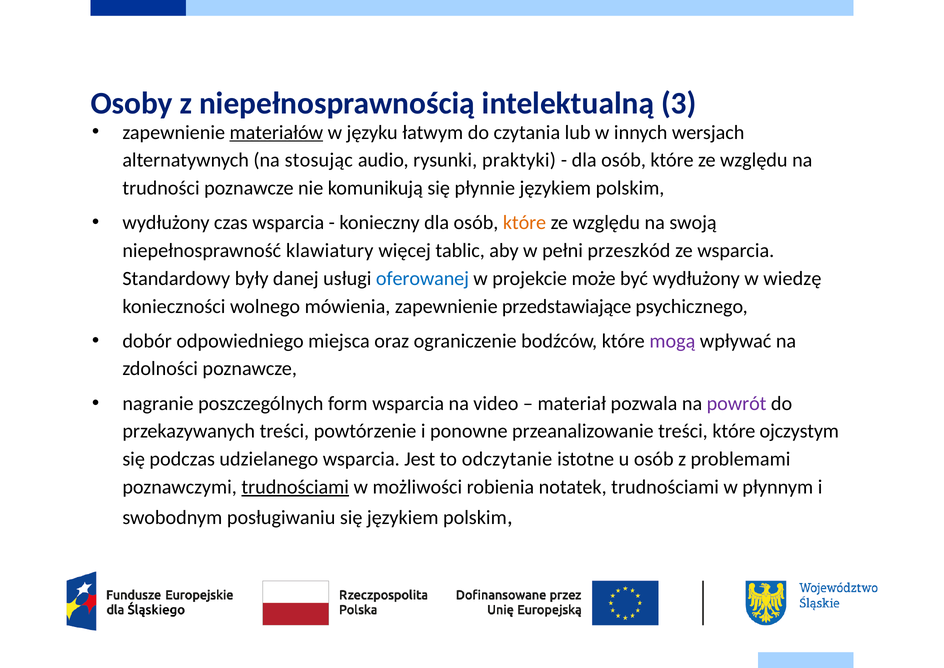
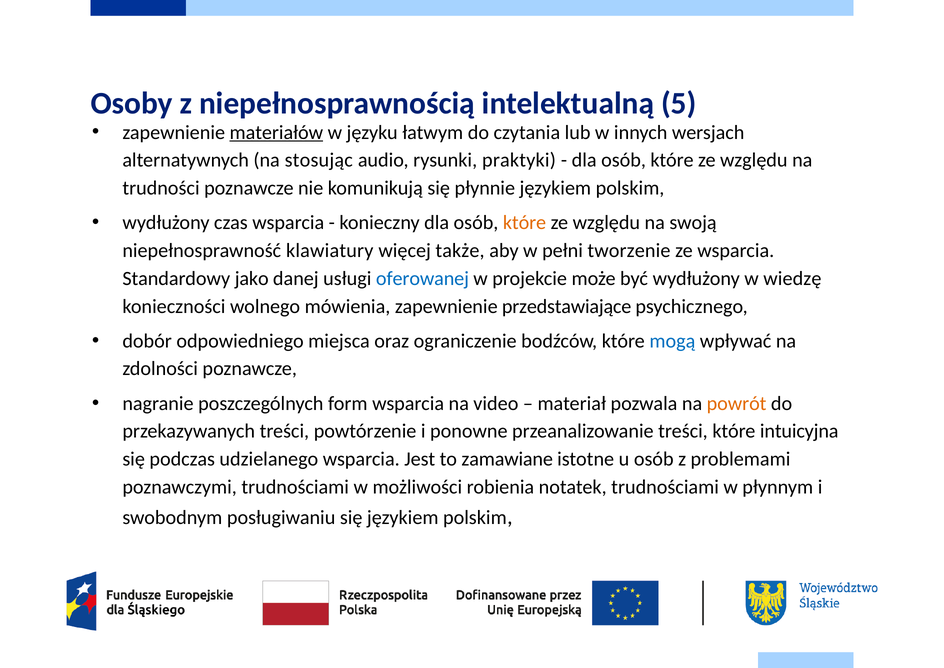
3: 3 -> 5
tablic: tablic -> także
przeszkód: przeszkód -> tworzenie
były: były -> jako
mogą colour: purple -> blue
powrót colour: purple -> orange
ojczystym: ojczystym -> intuicyjna
odczytanie: odczytanie -> zamawiane
trudnościami at (295, 487) underline: present -> none
